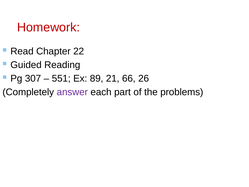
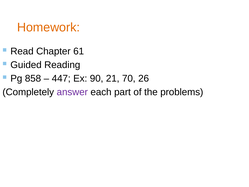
Homework colour: red -> orange
22: 22 -> 61
307: 307 -> 858
551: 551 -> 447
89: 89 -> 90
66: 66 -> 70
